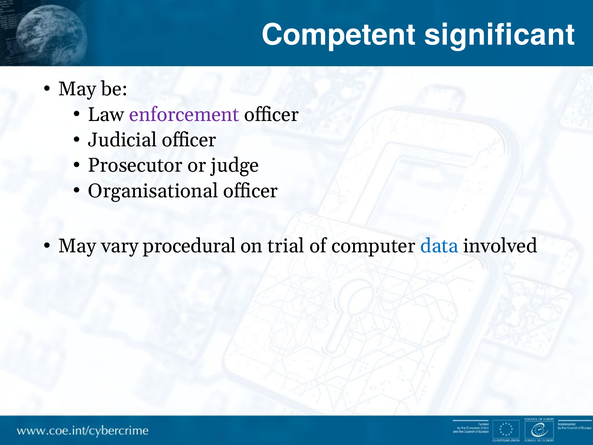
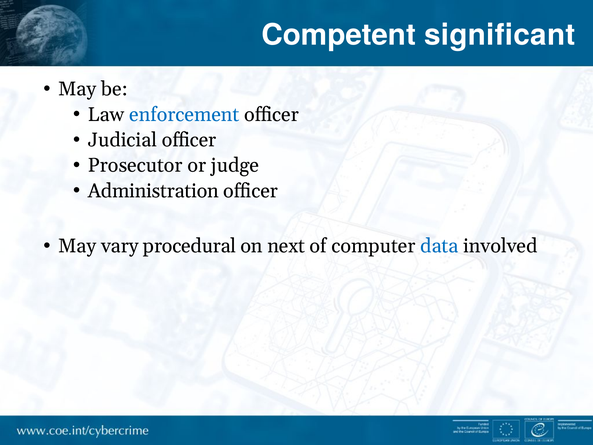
enforcement colour: purple -> blue
Organisational: Organisational -> Administration
trial: trial -> next
